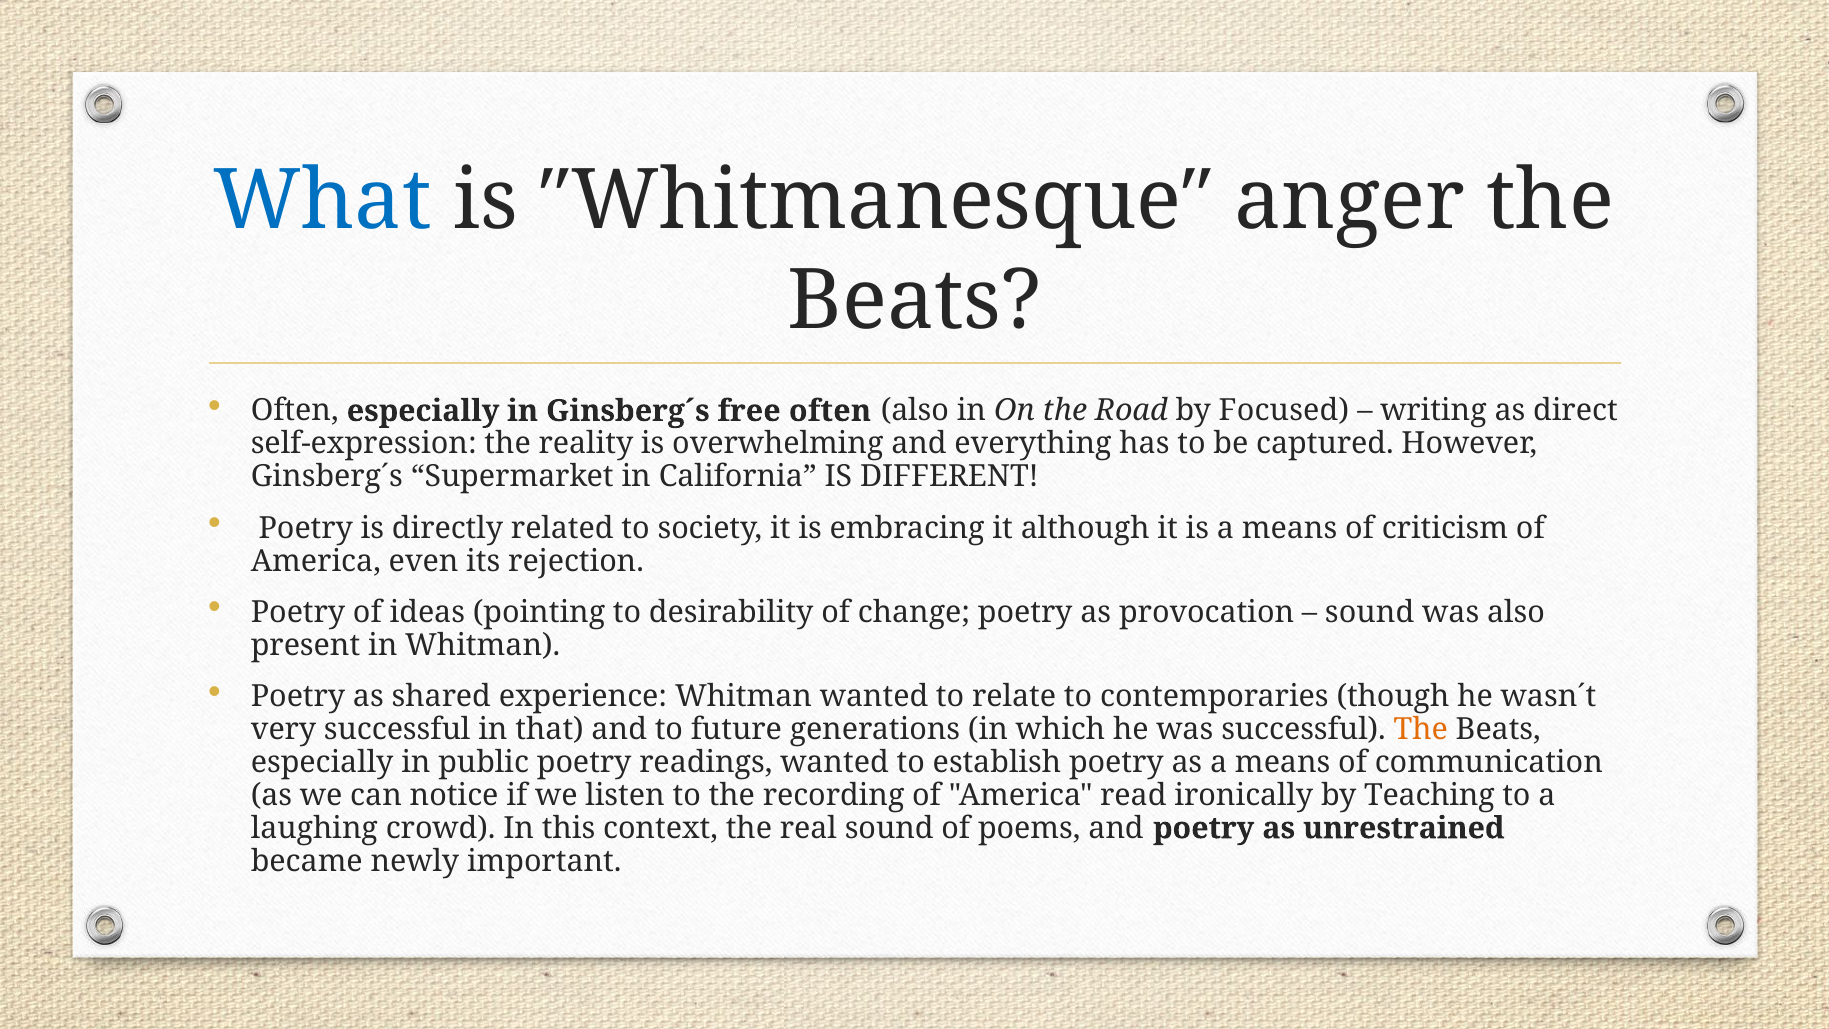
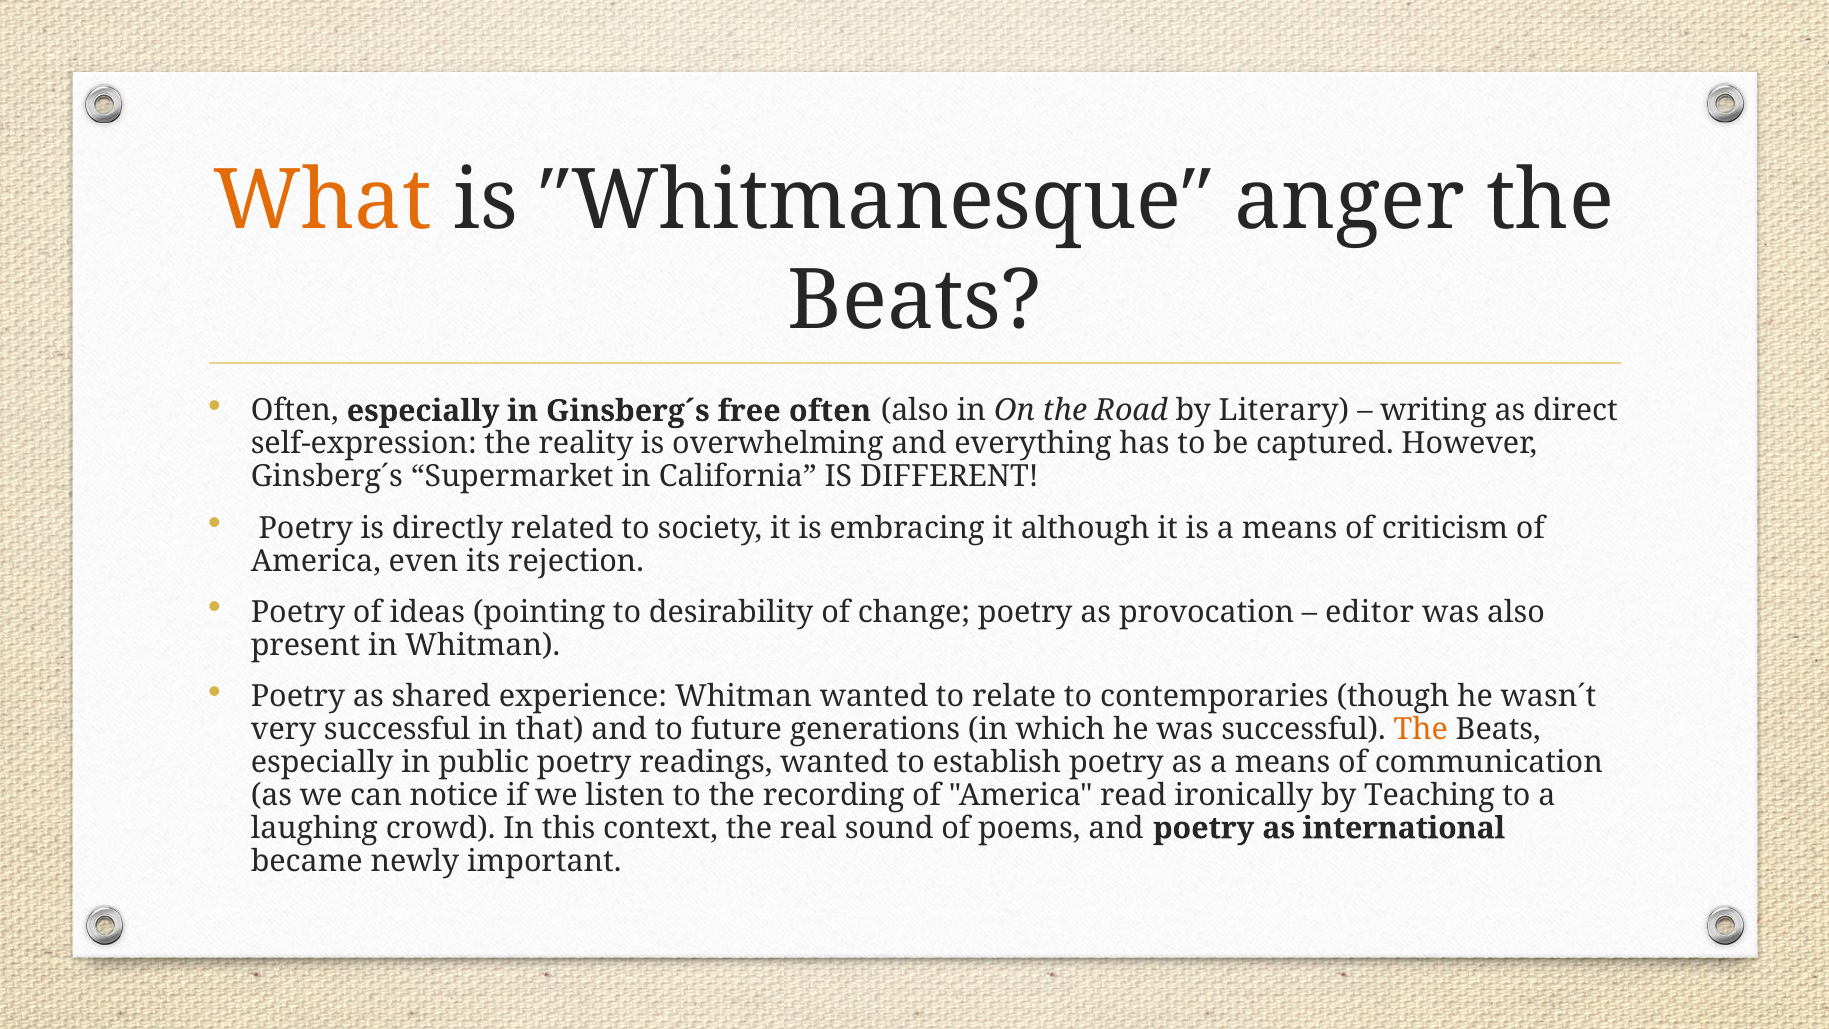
What colour: blue -> orange
Focused: Focused -> Literary
sound at (1370, 612): sound -> editor
unrestrained: unrestrained -> international
